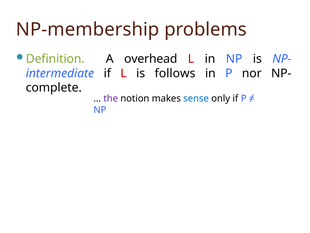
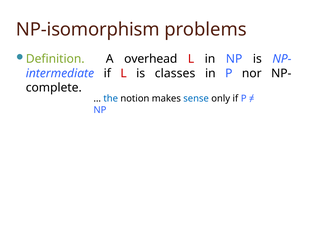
NP-membership: NP-membership -> NP-isomorphism
follows: follows -> classes
the colour: purple -> blue
